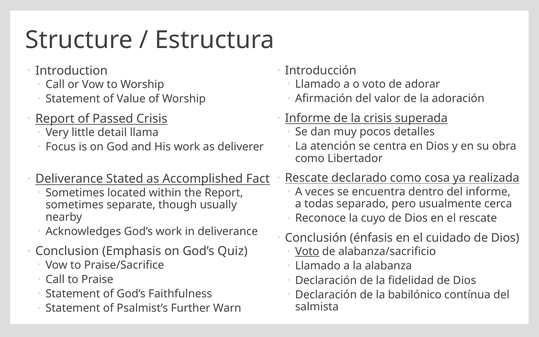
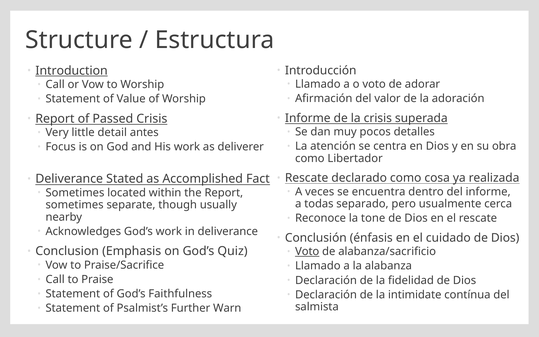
Introduction underline: none -> present
llama: llama -> antes
cuyo: cuyo -> tone
babilónico: babilónico -> intimidate
